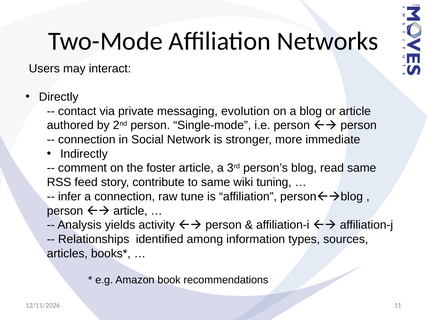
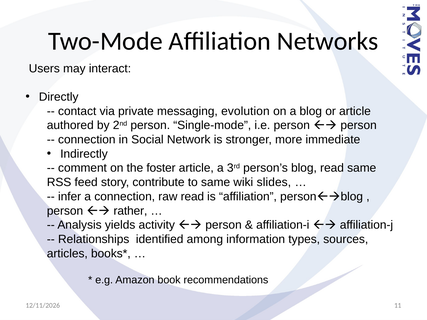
tuning: tuning -> slides
raw tune: tune -> read
article at (130, 211): article -> rather
